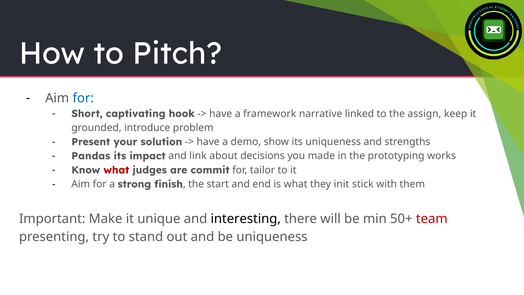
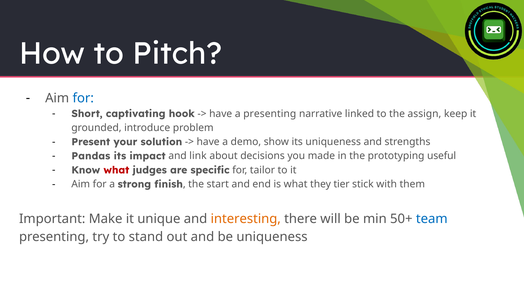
a framework: framework -> presenting
works: works -> useful
commit: commit -> specific
init: init -> tier
interesting colour: black -> orange
team colour: red -> blue
